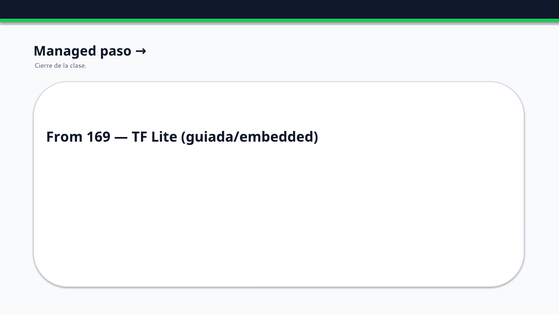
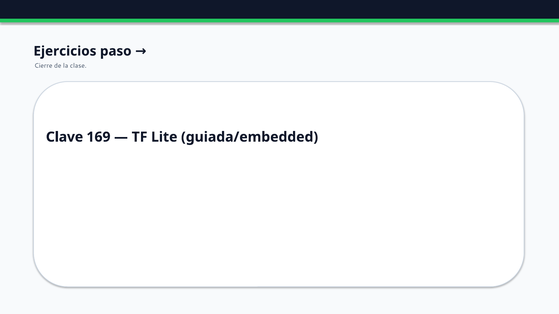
Managed: Managed -> Ejercicios
From: From -> Clave
